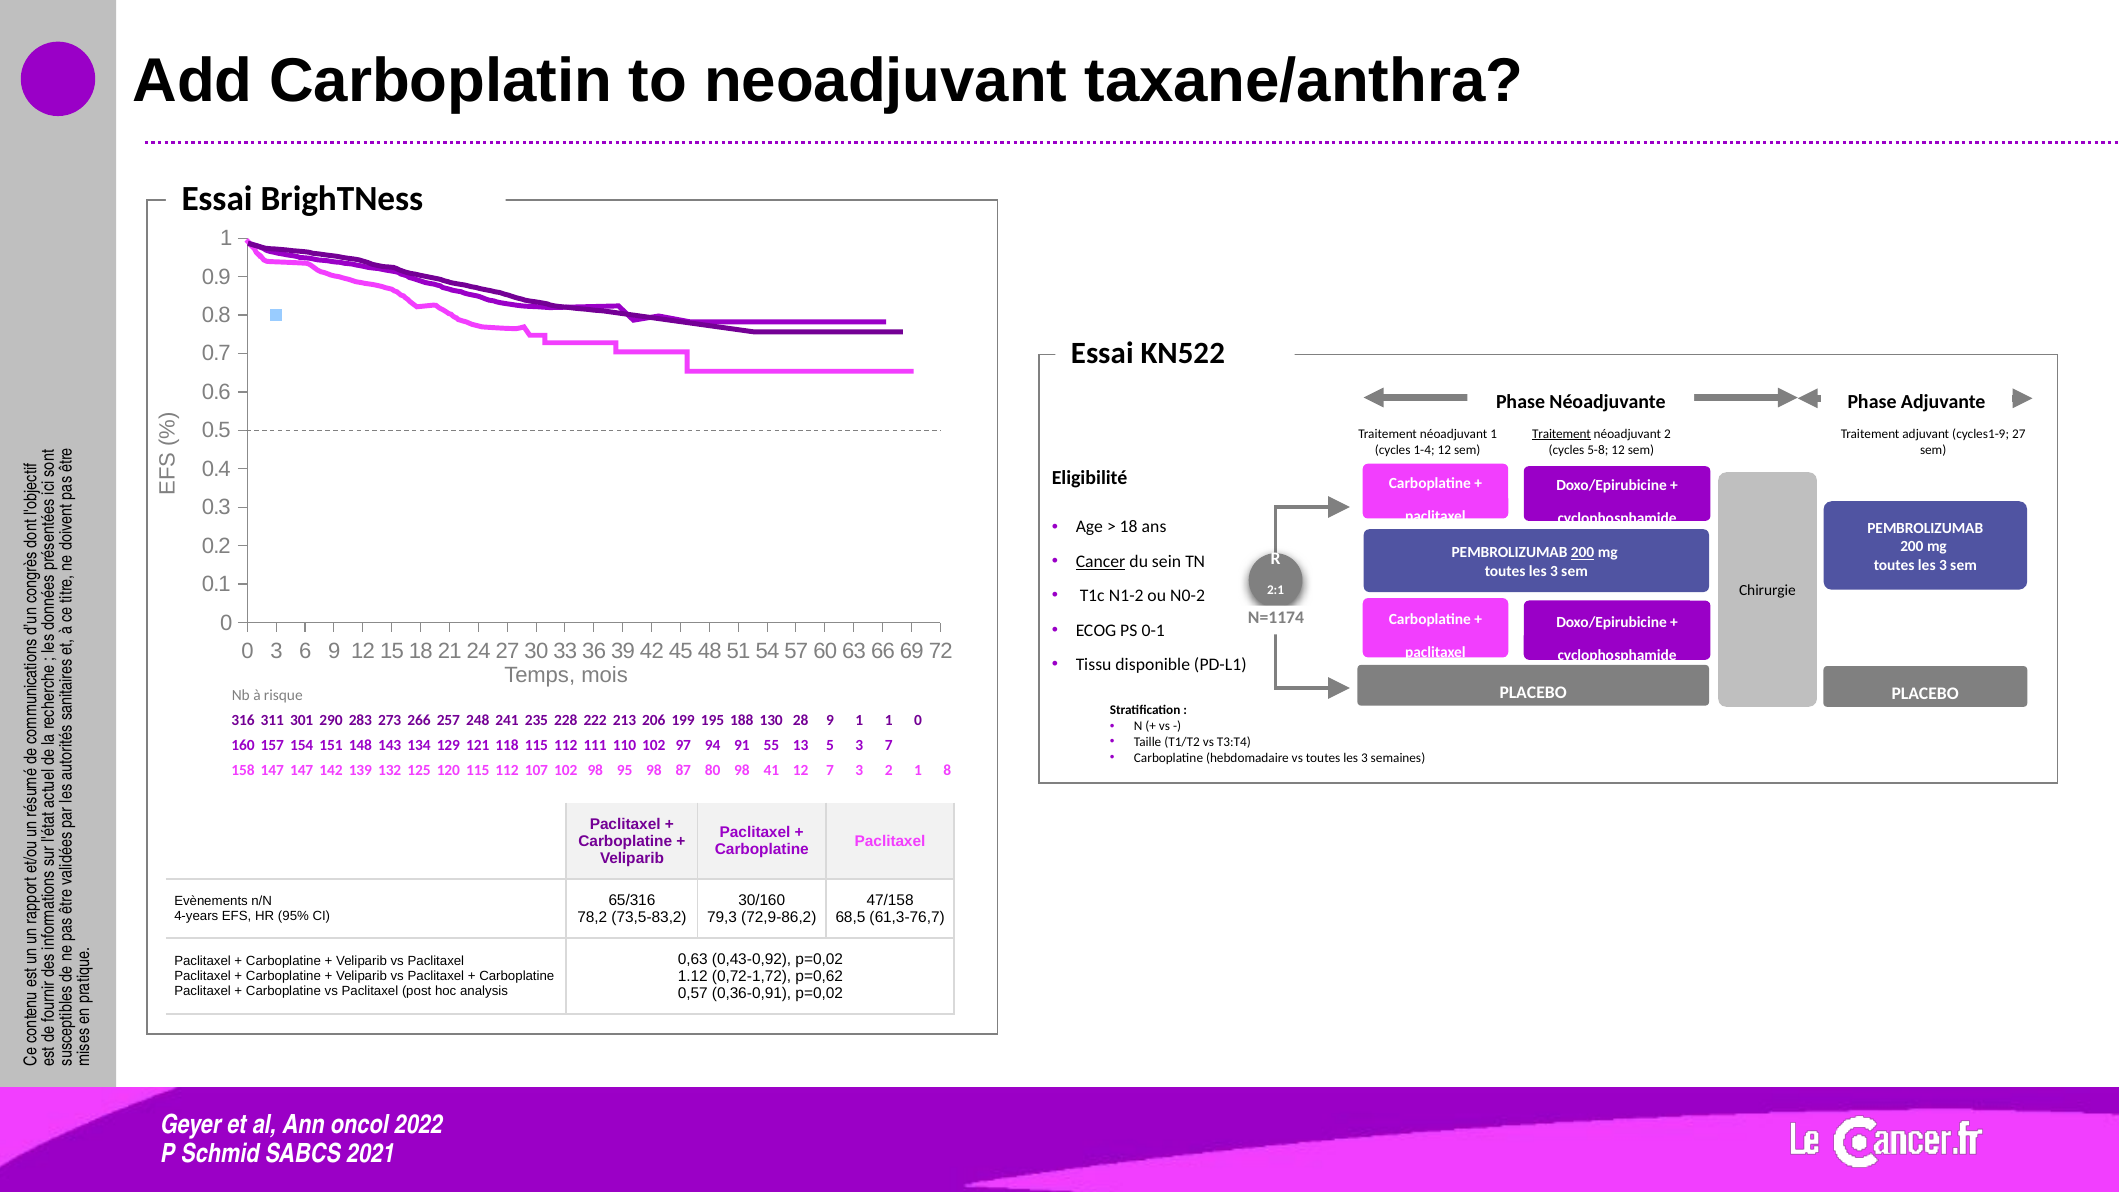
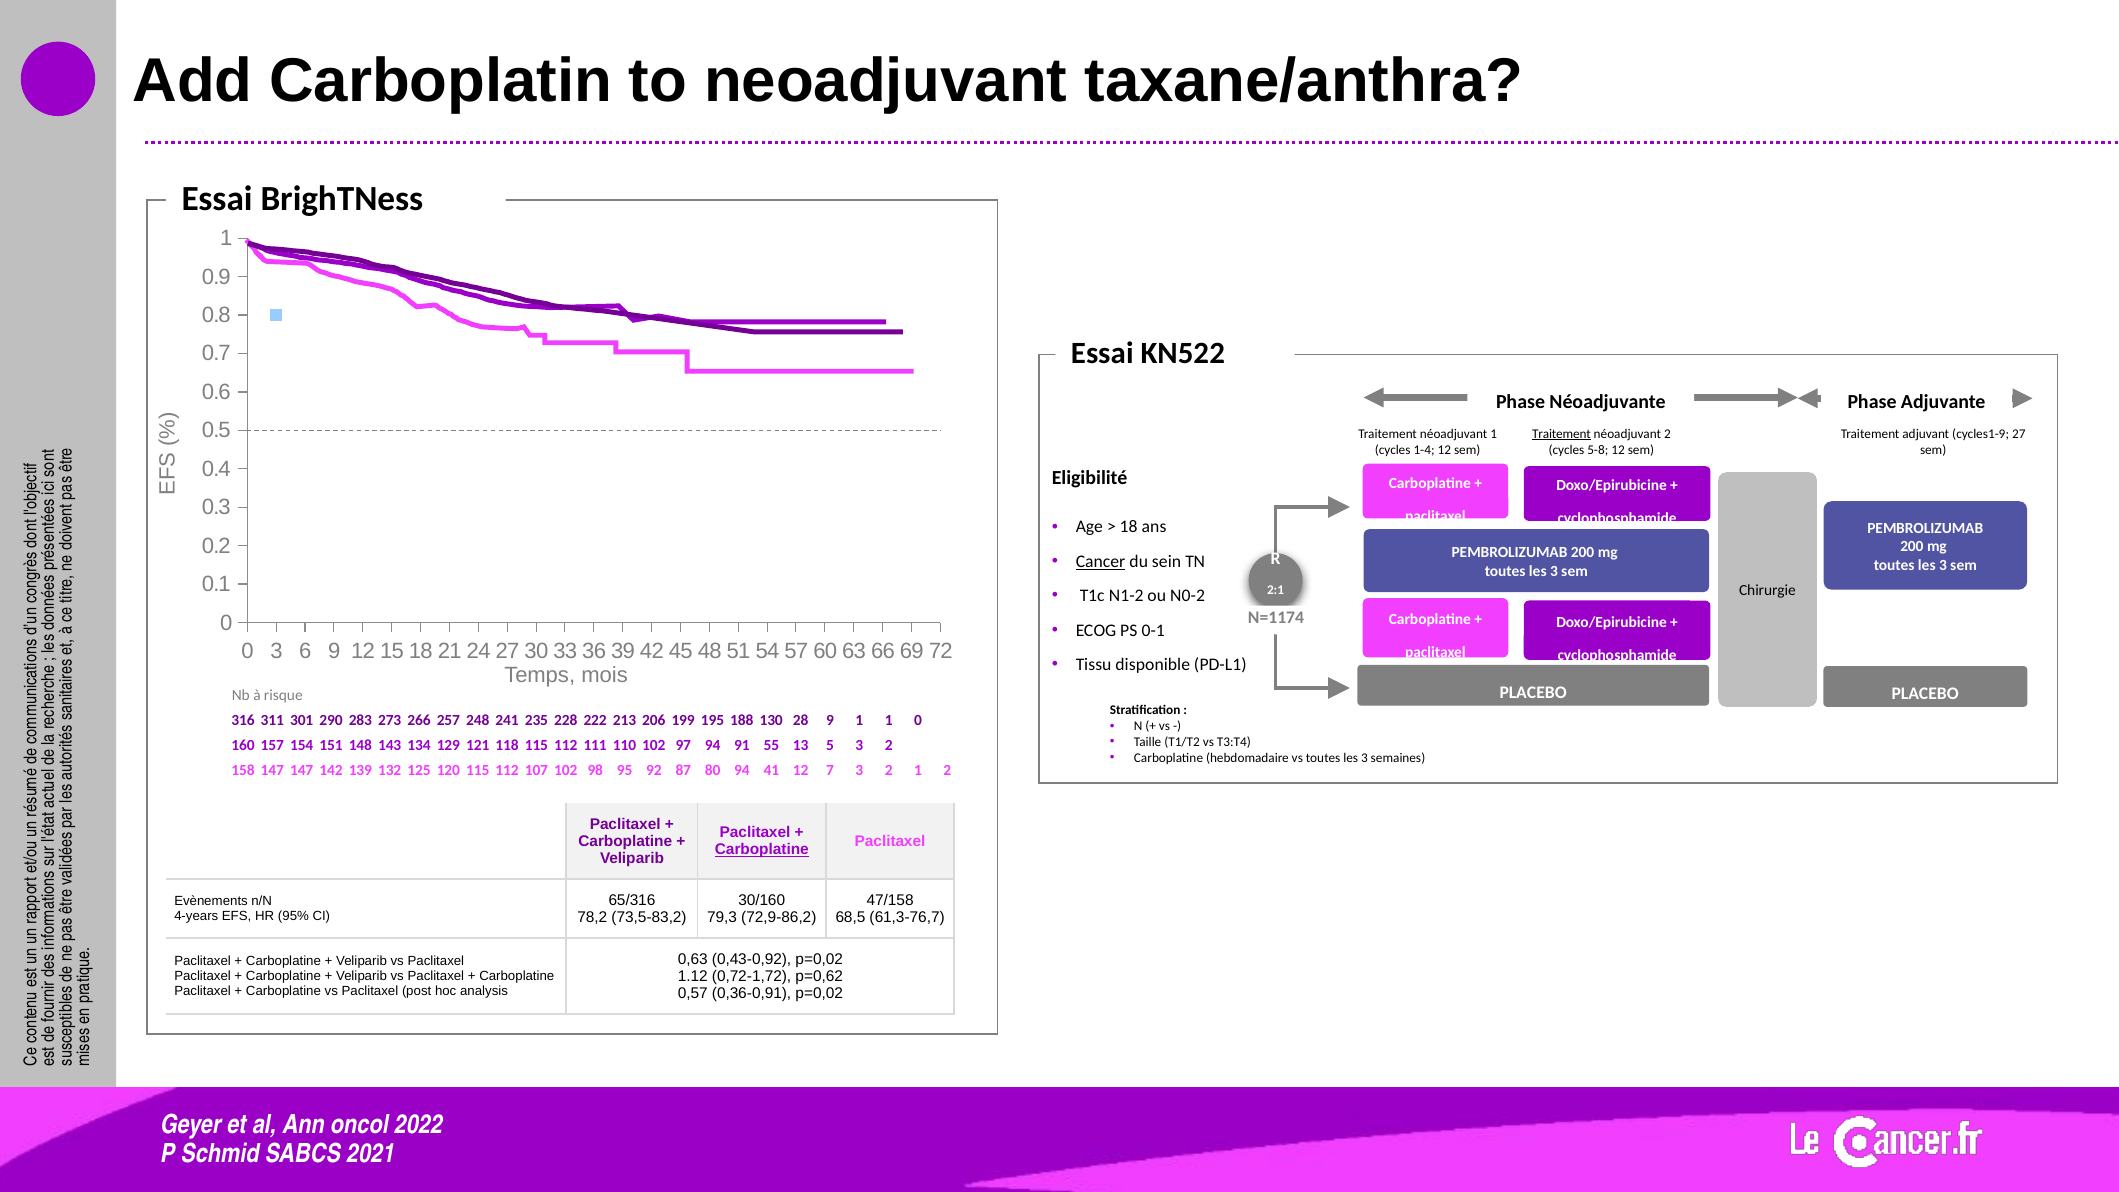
200 at (1583, 552) underline: present -> none
5 3 7: 7 -> 2
95 98: 98 -> 92
80 98: 98 -> 94
1 8: 8 -> 2
Carboplatine at (762, 850) underline: none -> present
